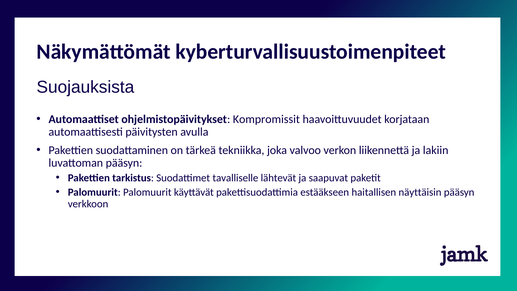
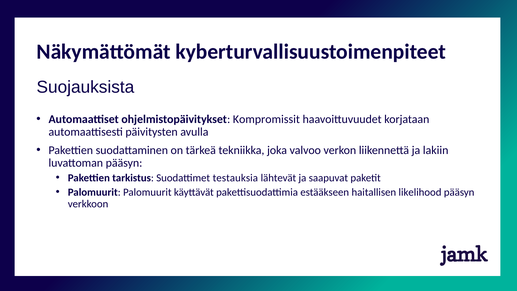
tavalliselle: tavalliselle -> testauksia
näyttäisin: näyttäisin -> likelihood
